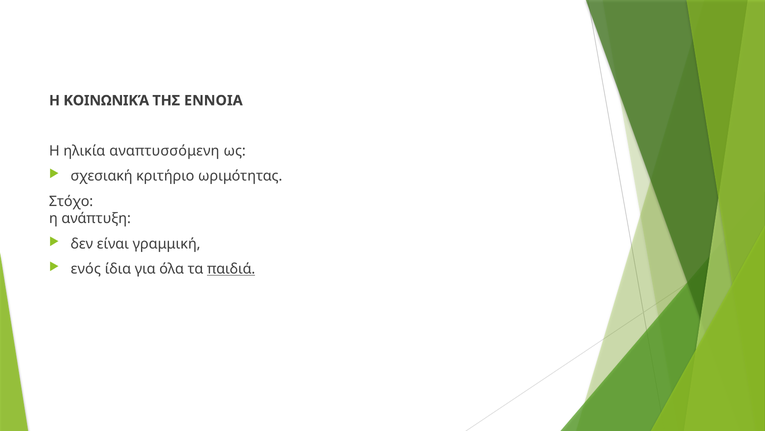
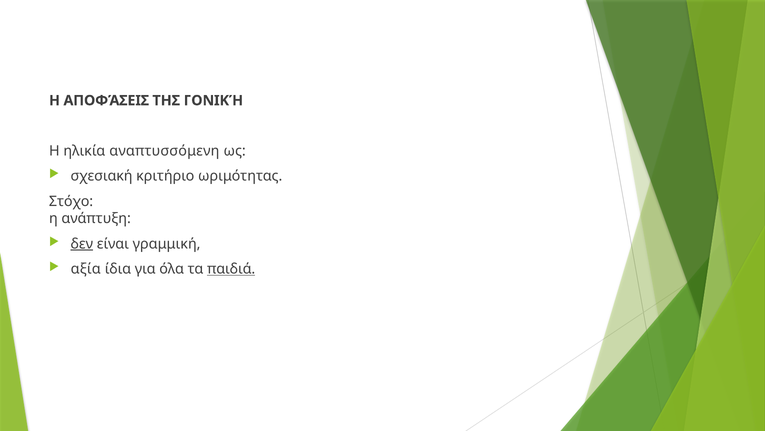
ΚΟΙΝΩΝΙΚΆ: ΚΟΙΝΩΝΙΚΆ -> ΑΠΟΦΆΣΕΙΣ
ΕΝΝΟΙΑ: ΕΝΝΟΙΑ -> ΓΟΝΙΚΉ
δεν underline: none -> present
ενός: ενός -> αξία
